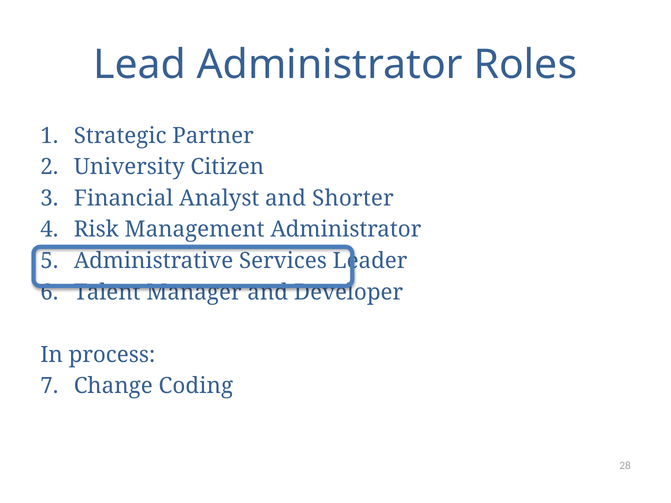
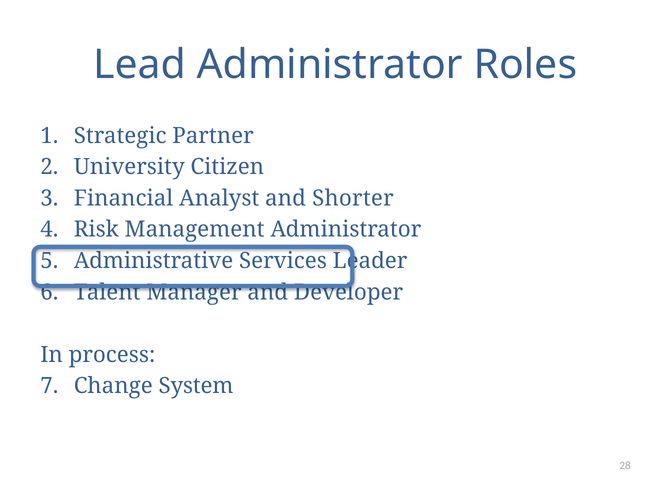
Coding: Coding -> System
